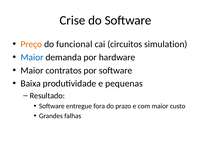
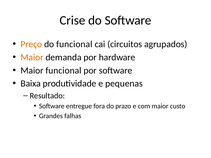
simulation: simulation -> agrupados
Maior at (32, 57) colour: blue -> orange
Maior contratos: contratos -> funcional
